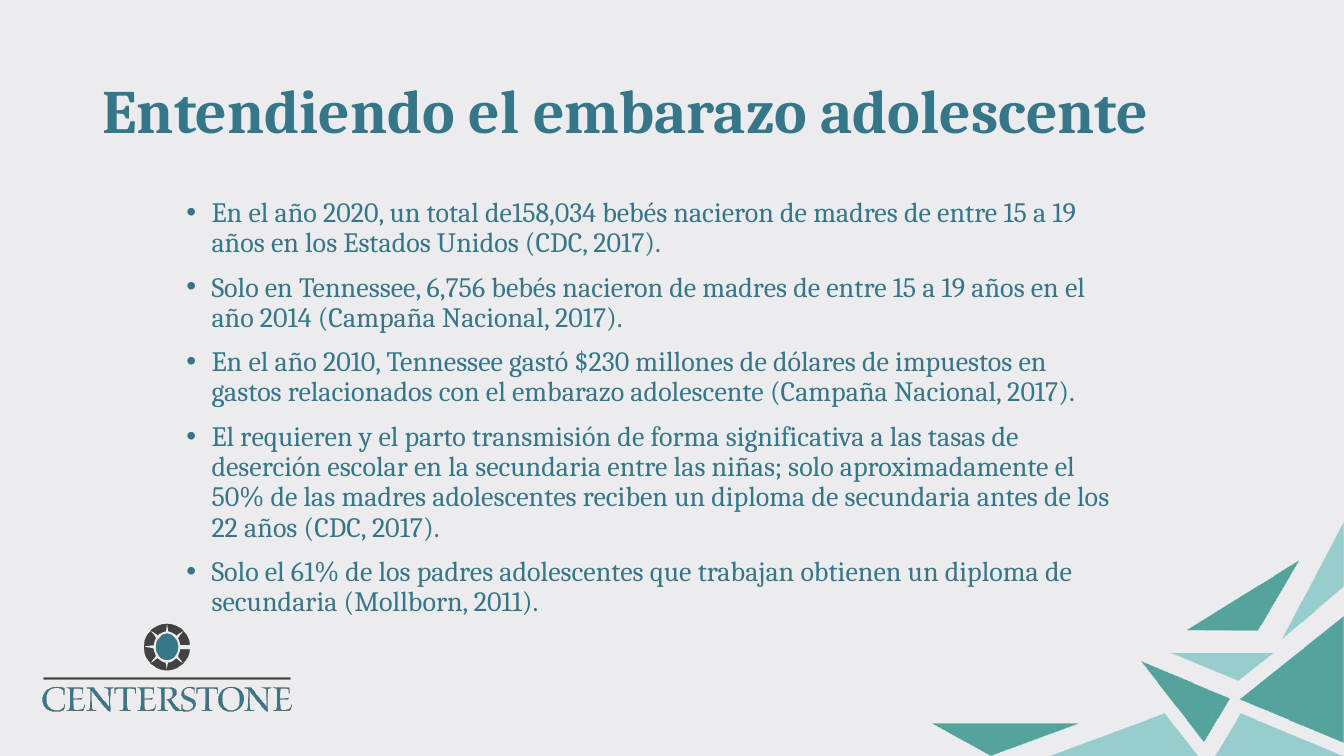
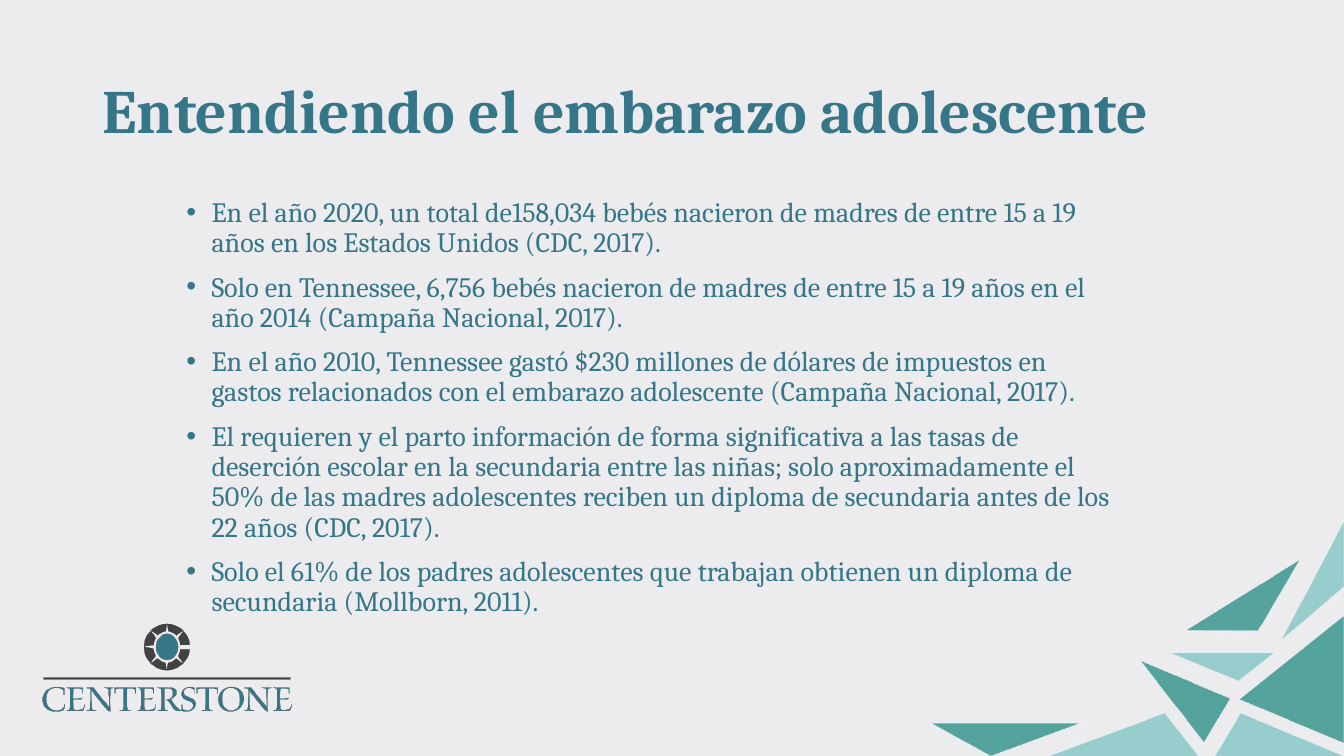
transmisión: transmisión -> información
